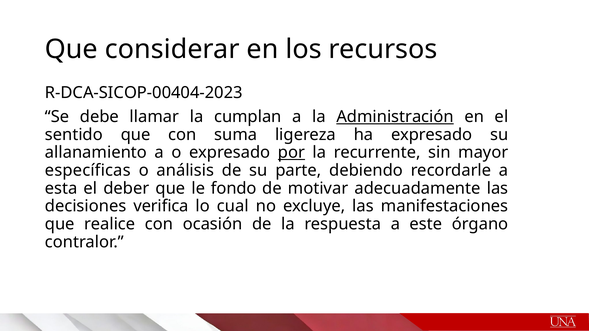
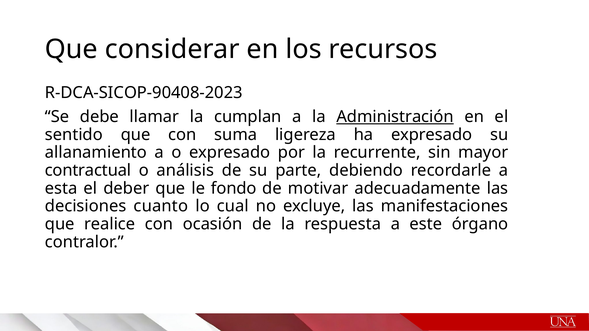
R-DCA-SICOP-00404-2023: R-DCA-SICOP-00404-2023 -> R-DCA-SICOP-90408-2023
por underline: present -> none
específicas: específicas -> contractual
verifica: verifica -> cuanto
